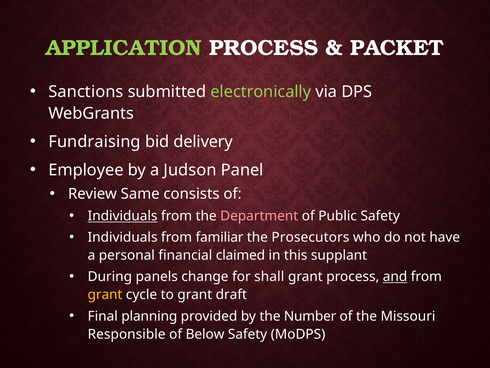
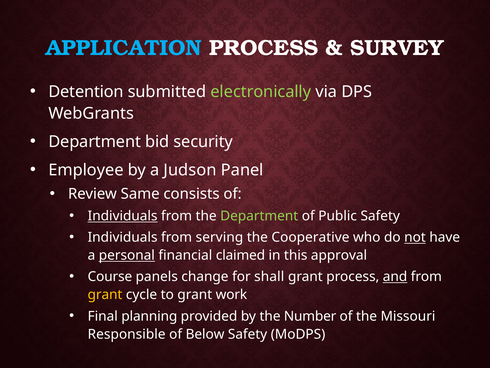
APPLICATION colour: light green -> light blue
PACKET: PACKET -> SURVEY
Sanctions: Sanctions -> Detention
Fundraising at (95, 141): Fundraising -> Department
delivery: delivery -> security
Department at (259, 216) colour: pink -> light green
familiar: familiar -> serving
Prosecutors: Prosecutors -> Cooperative
not underline: none -> present
personal underline: none -> present
supplant: supplant -> approval
During: During -> Course
draft: draft -> work
